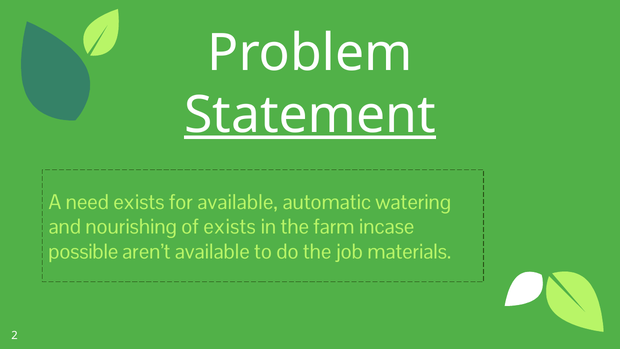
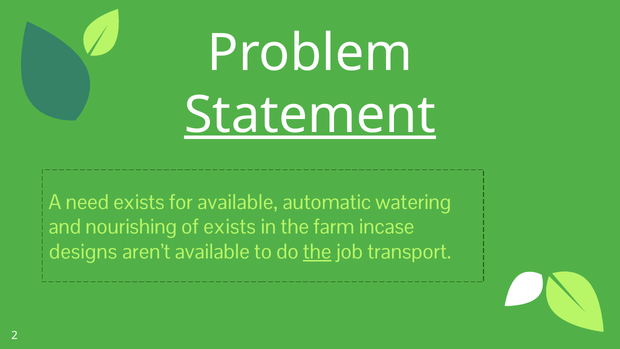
possible: possible -> designs
the at (317, 252) underline: none -> present
materials: materials -> transport
